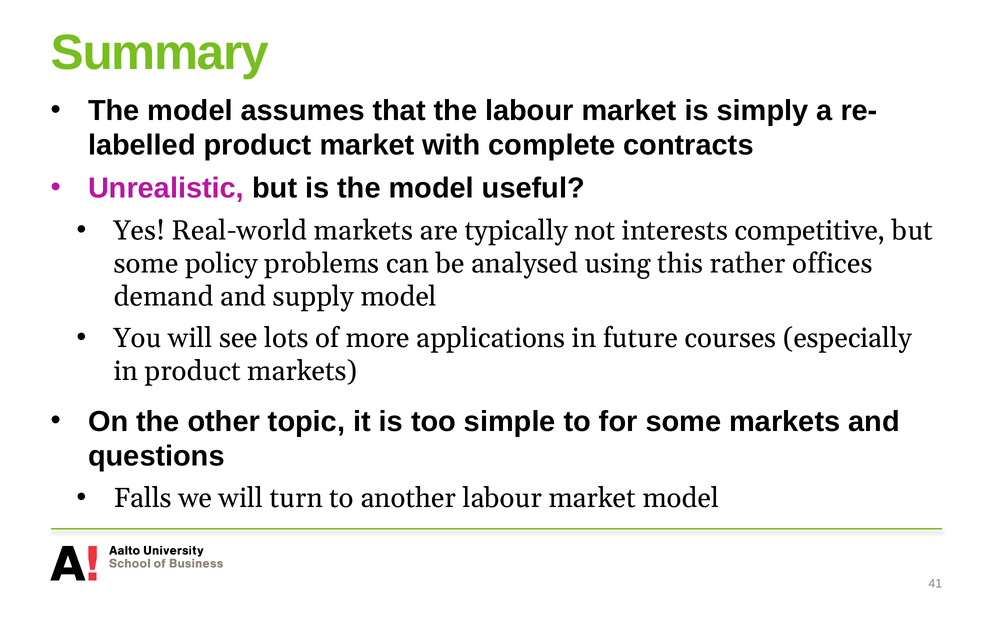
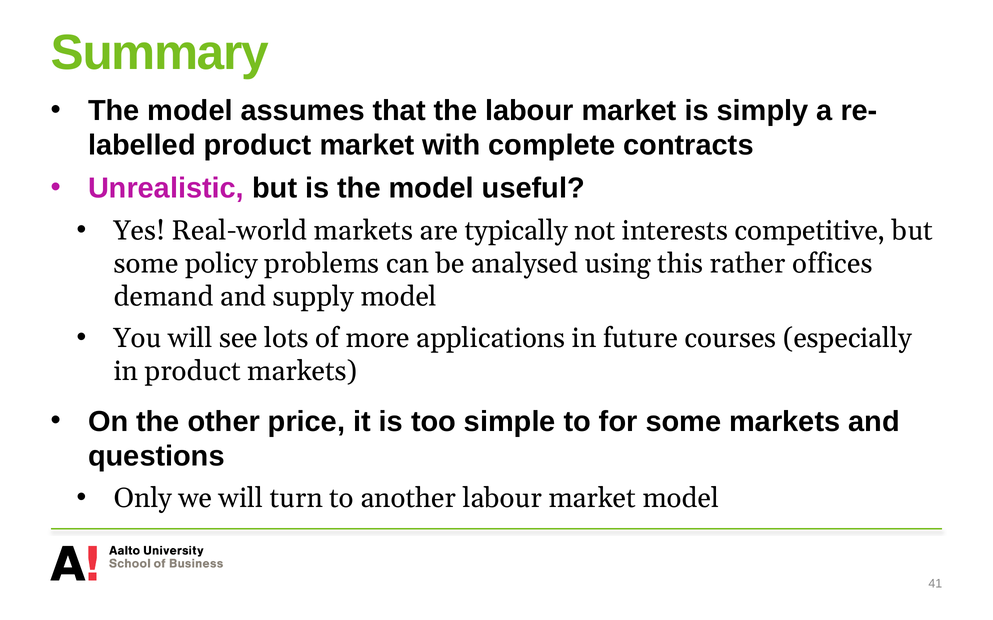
topic: topic -> price
Falls: Falls -> Only
